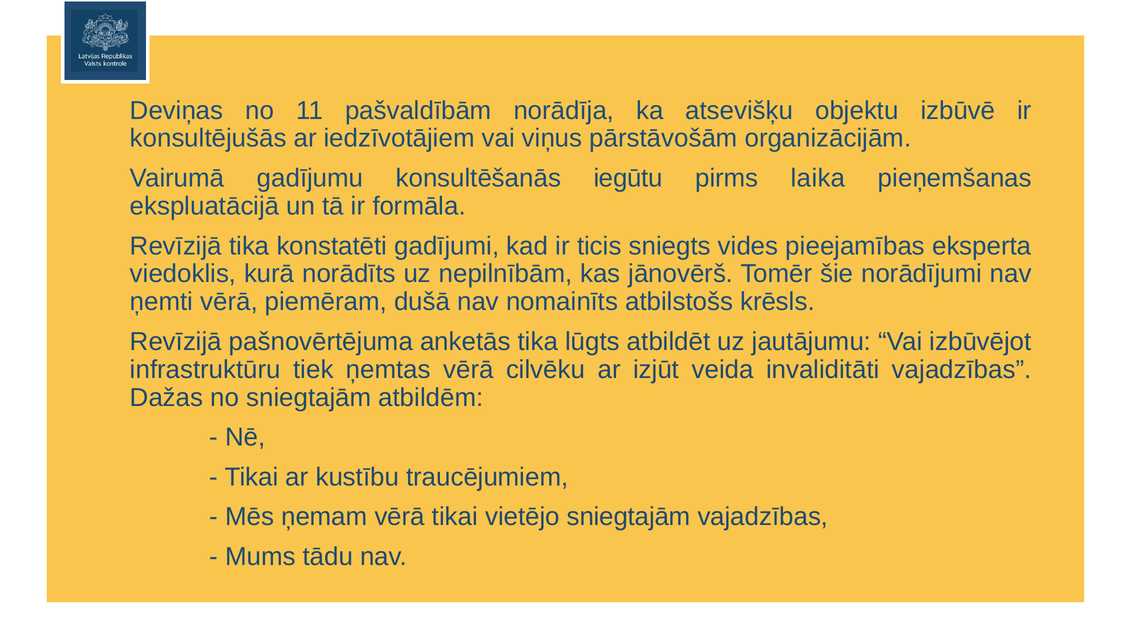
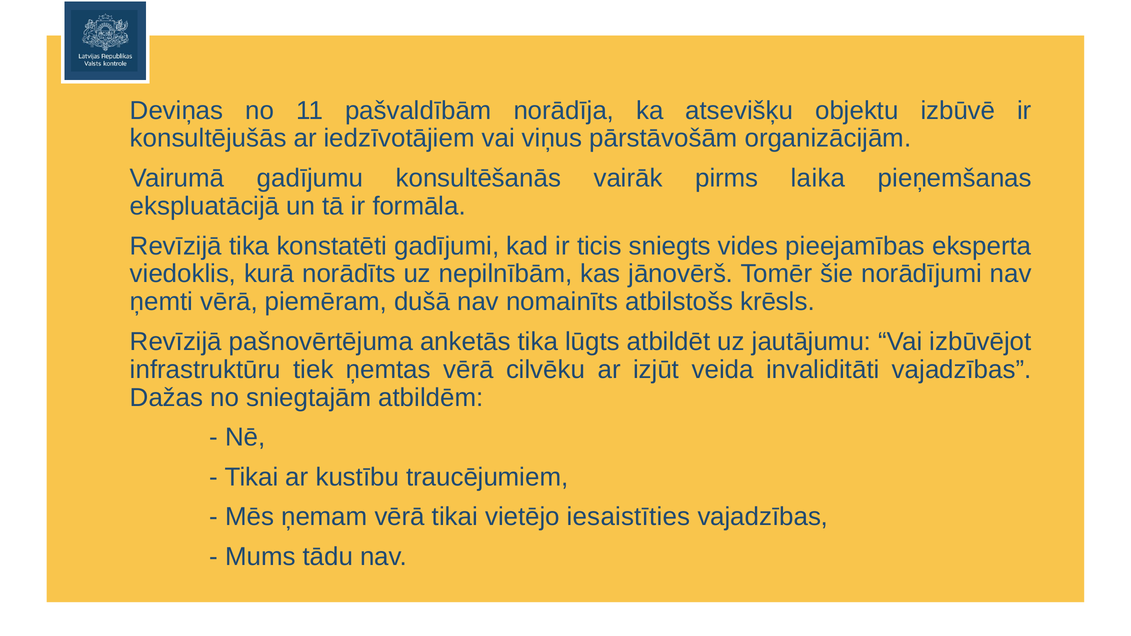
iegūtu: iegūtu -> vairāk
vietējo sniegtajām: sniegtajām -> iesaistīties
